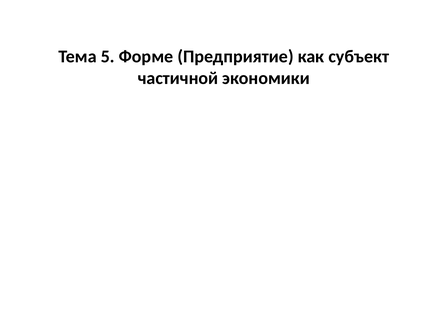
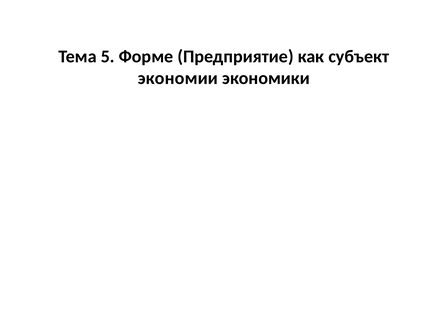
частичной: частичной -> экономии
